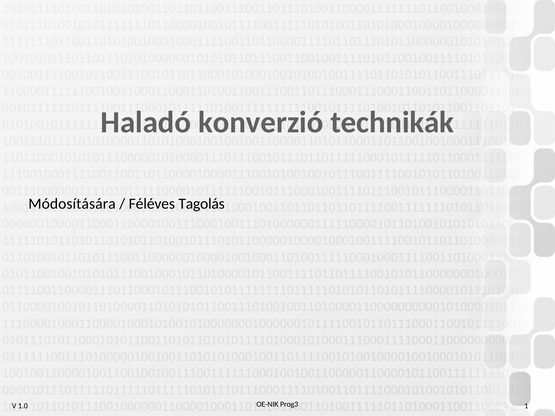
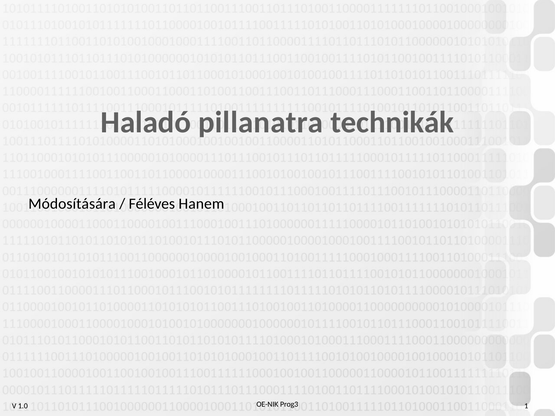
konverzió: konverzió -> pillanatra
Tagolás: Tagolás -> Hanem
